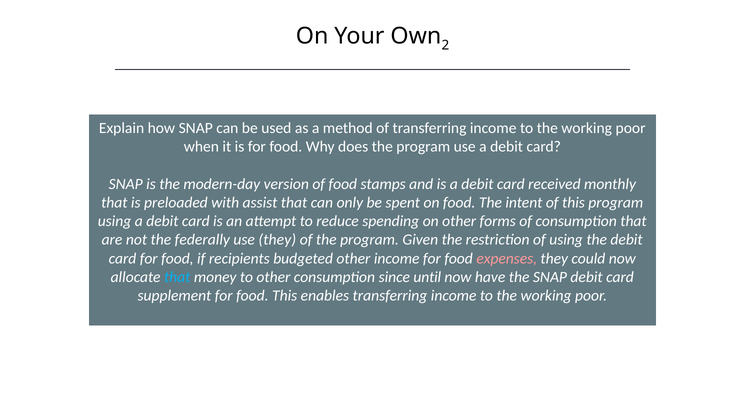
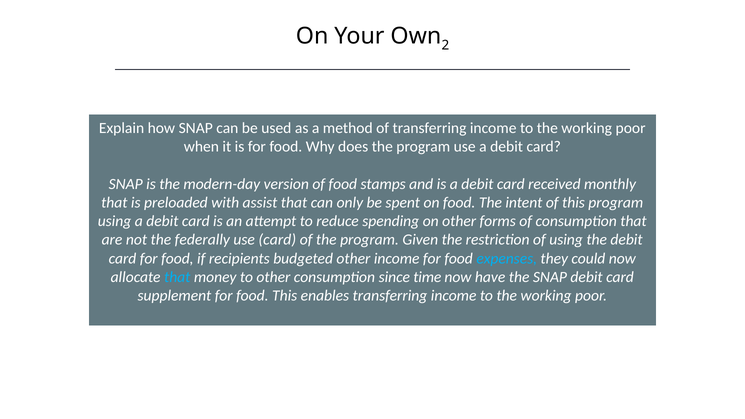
use they: they -> card
expenses colour: pink -> light blue
until: until -> time
